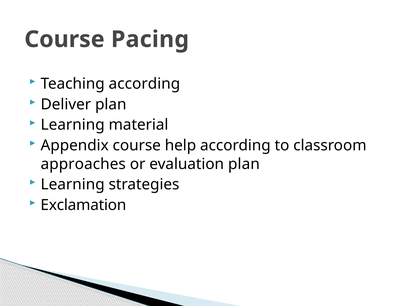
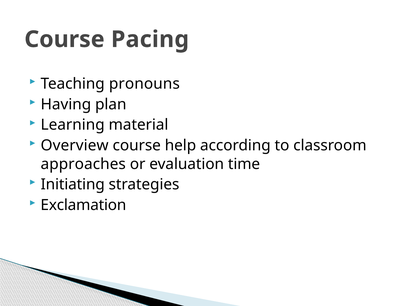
Teaching according: according -> pronouns
Deliver: Deliver -> Having
Appendix: Appendix -> Overview
evaluation plan: plan -> time
Learning at (73, 184): Learning -> Initiating
